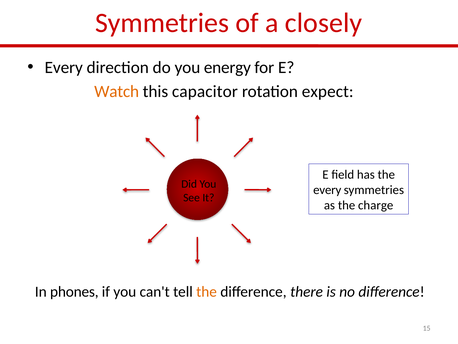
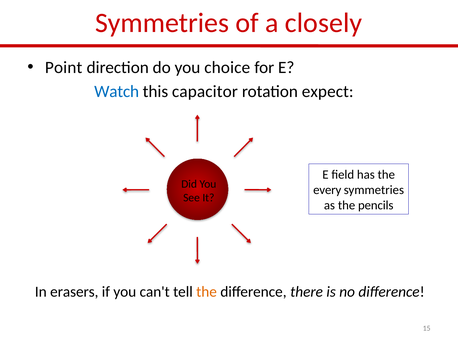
Every at (64, 67): Every -> Point
energy: energy -> choice
Watch colour: orange -> blue
charge: charge -> pencils
phones: phones -> erasers
